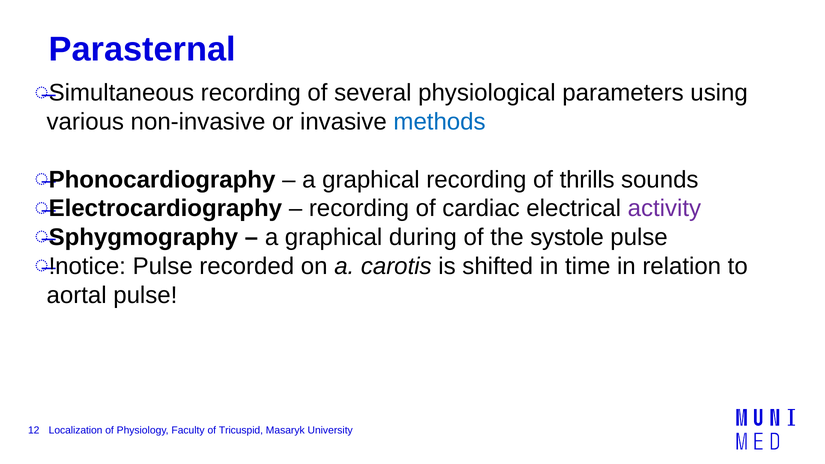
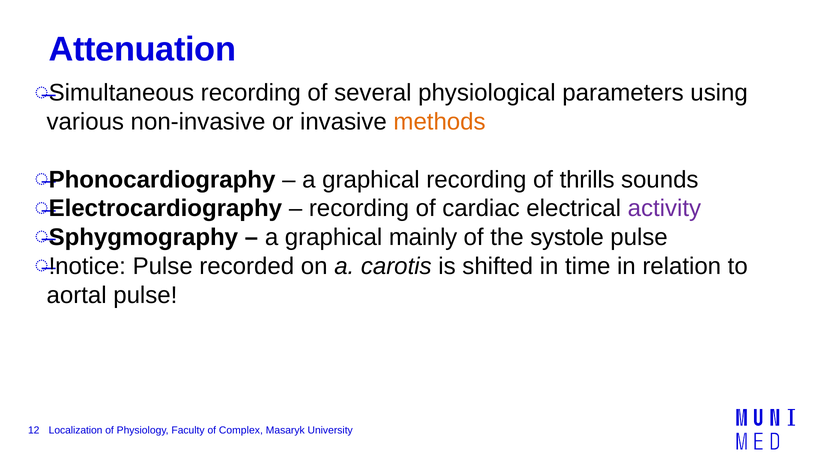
Parasternal: Parasternal -> Attenuation
methods colour: blue -> orange
during: during -> mainly
Tricuspid: Tricuspid -> Complex
